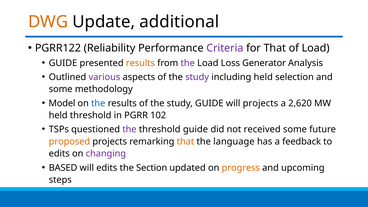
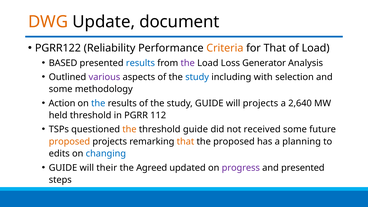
additional: additional -> document
Criteria colour: purple -> orange
GUIDE at (63, 63): GUIDE -> BASED
results at (140, 63) colour: orange -> blue
study at (197, 77) colour: purple -> blue
including held: held -> with
Model: Model -> Action
2,620: 2,620 -> 2,640
102: 102 -> 112
the at (129, 129) colour: purple -> orange
the language: language -> proposed
feedback: feedback -> planning
changing colour: purple -> blue
BASED at (63, 168): BASED -> GUIDE
will edits: edits -> their
Section: Section -> Agreed
progress colour: orange -> purple
and upcoming: upcoming -> presented
